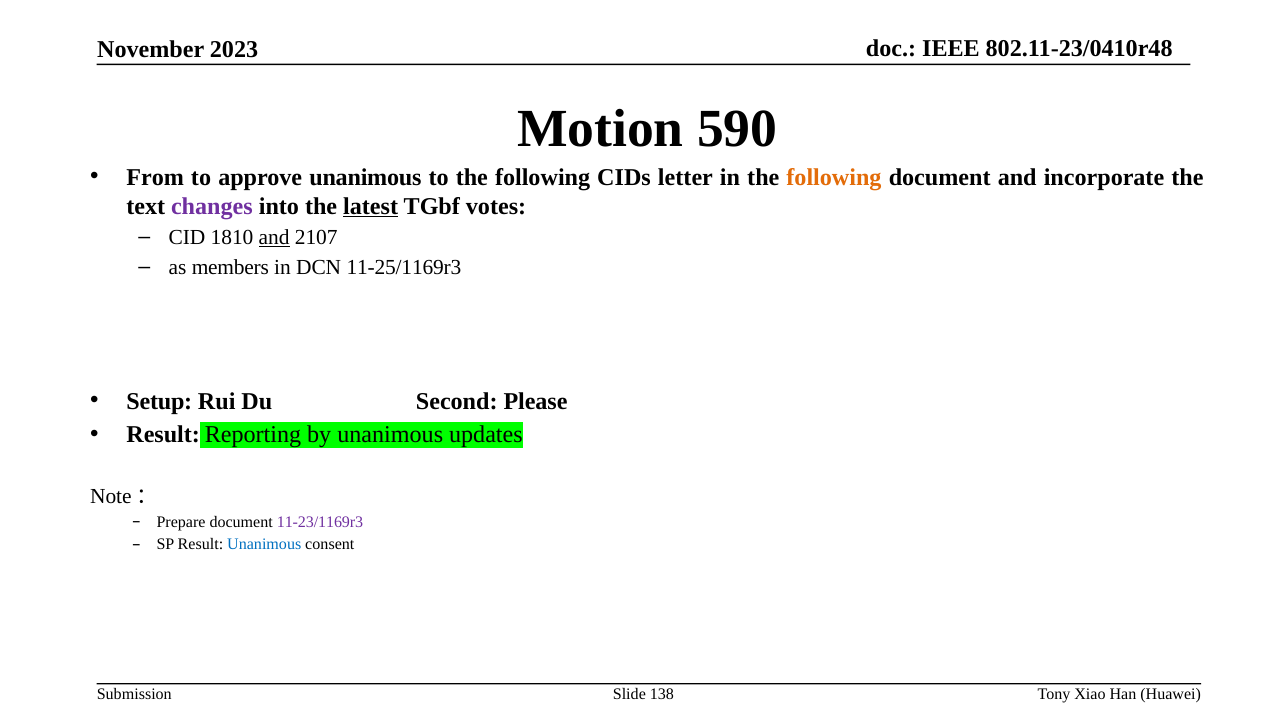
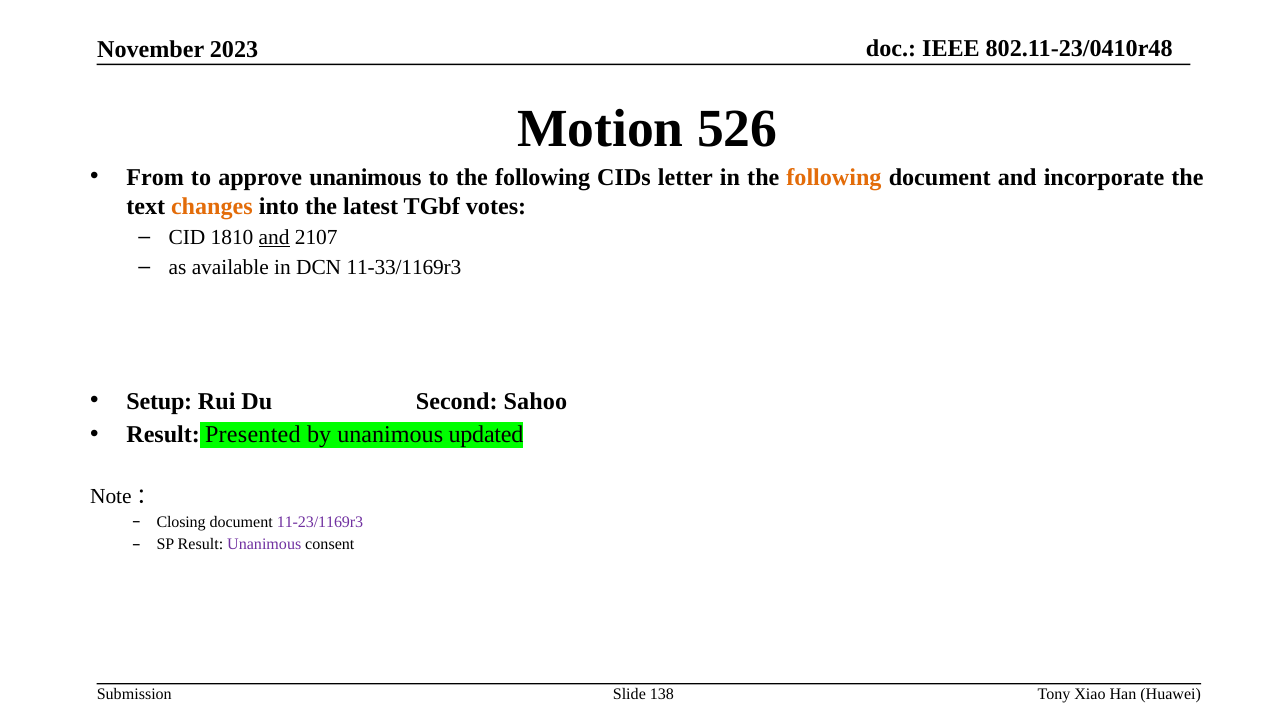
590: 590 -> 526
changes colour: purple -> orange
latest underline: present -> none
members: members -> available
11-25/1169r3: 11-25/1169r3 -> 11-33/1169r3
Please: Please -> Sahoo
Reporting: Reporting -> Presented
updates: updates -> updated
Prepare: Prepare -> Closing
Unanimous at (264, 544) colour: blue -> purple
